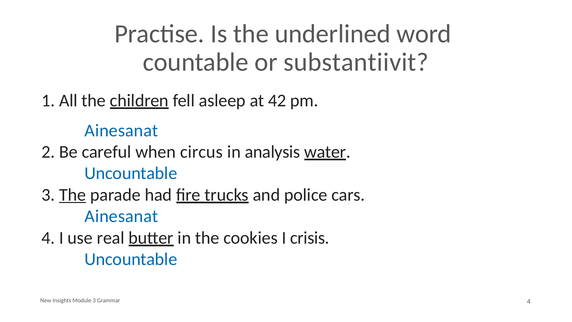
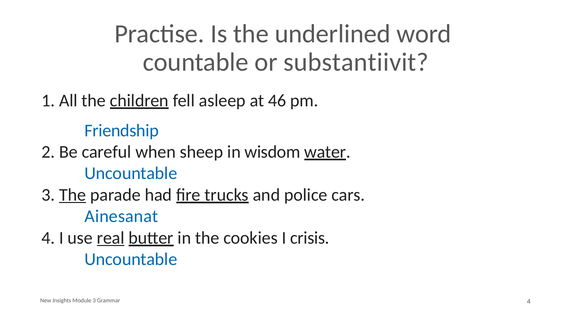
42: 42 -> 46
Ainesanat at (121, 130): Ainesanat -> Friendship
circus: circus -> sheep
analysis: analysis -> wisdom
real underline: none -> present
